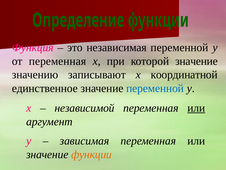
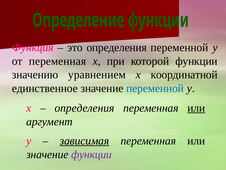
это независимая: независимая -> определения
которой значение: значение -> функции
записывают: записывают -> уравнением
независимой at (84, 108): независимой -> определения
зависимая underline: none -> present
функции at (91, 154) colour: orange -> purple
